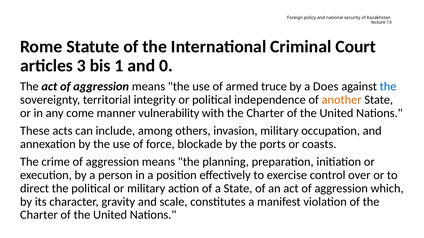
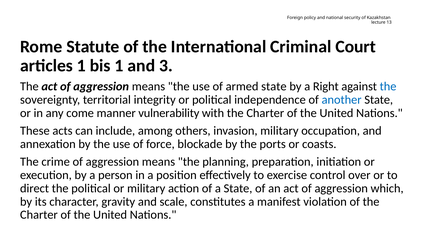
articles 3: 3 -> 1
0: 0 -> 3
armed truce: truce -> state
Does: Does -> Right
another colour: orange -> blue
